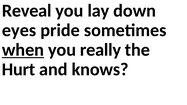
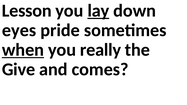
Reveal: Reveal -> Lesson
lay underline: none -> present
Hurt: Hurt -> Give
knows: knows -> comes
